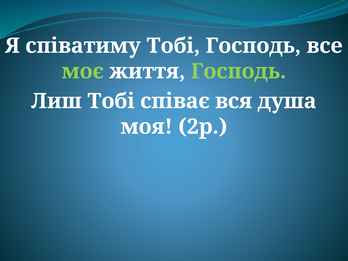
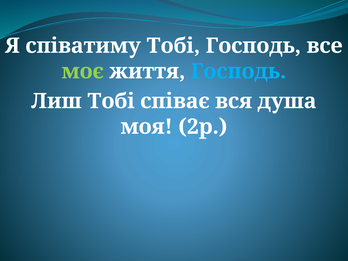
Господь at (239, 71) colour: light green -> light blue
